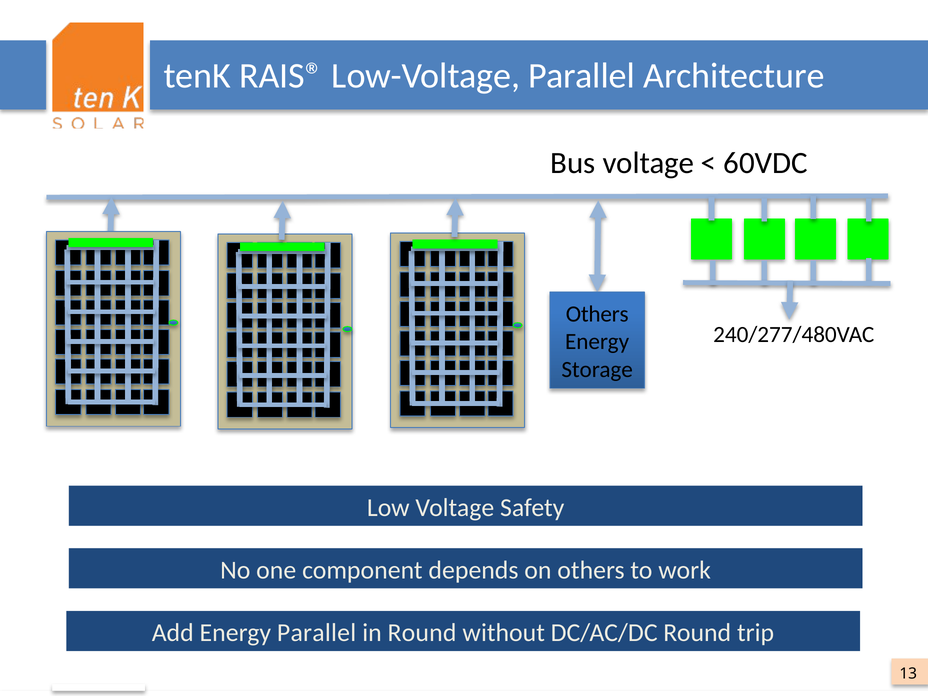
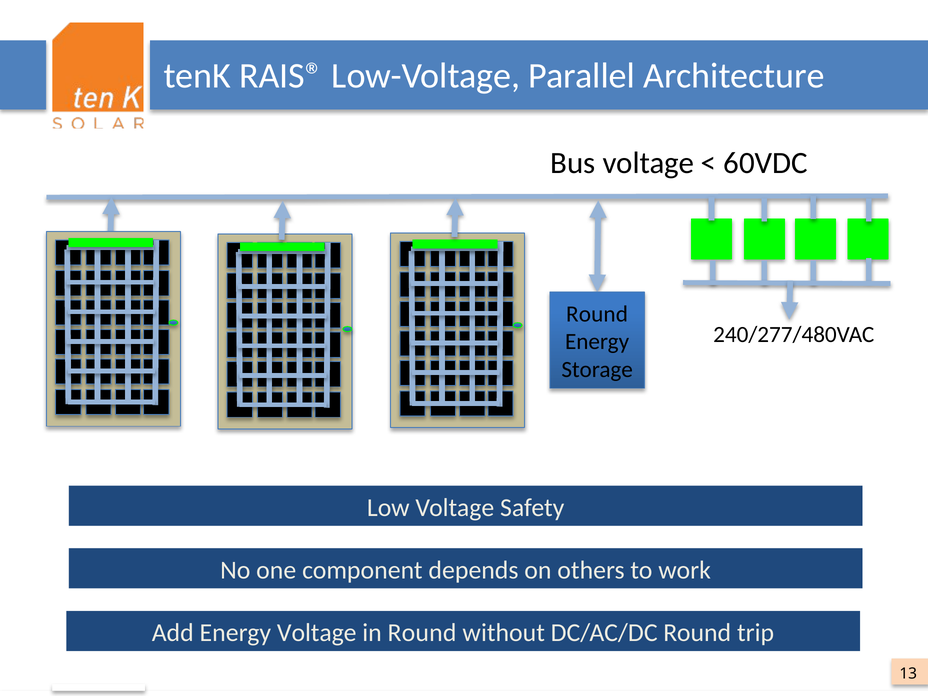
Others at (597, 314): Others -> Round
Energy Parallel: Parallel -> Voltage
